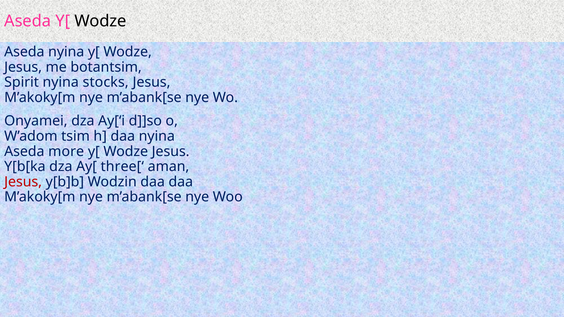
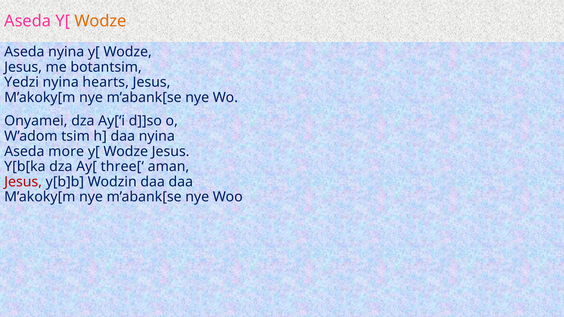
Wodze at (100, 21) colour: black -> orange
Spirit: Spirit -> Yedzi
stocks: stocks -> hearts
